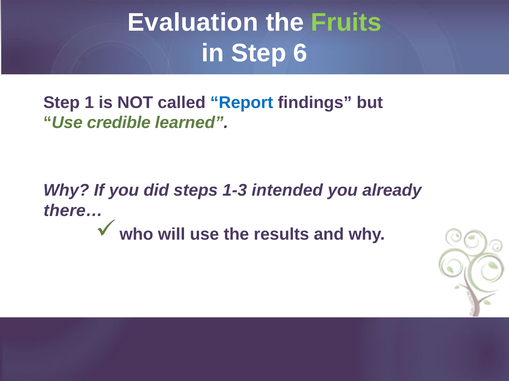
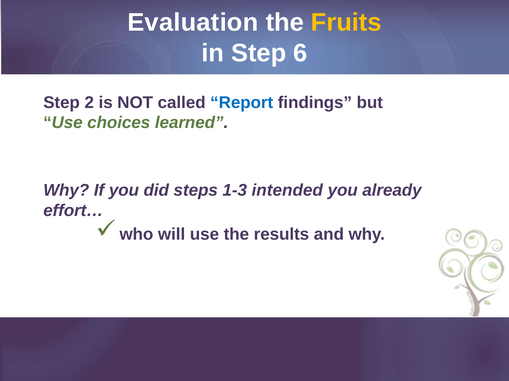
Fruits colour: light green -> yellow
1: 1 -> 2
credible: credible -> choices
there…: there… -> effort…
